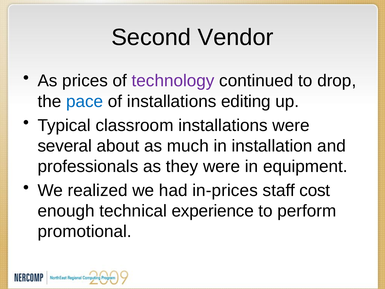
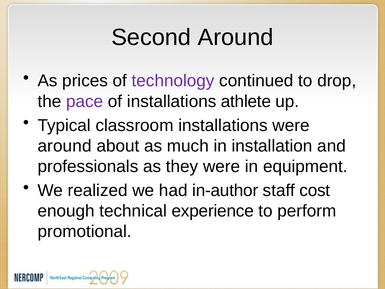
Second Vendor: Vendor -> Around
pace colour: blue -> purple
editing: editing -> athlete
several at (65, 146): several -> around
in-prices: in-prices -> in-author
